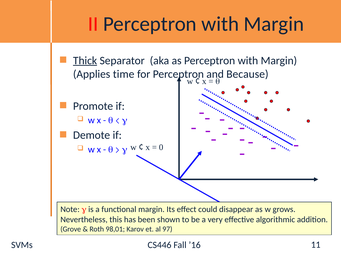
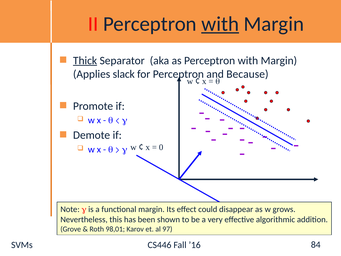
with at (220, 24) underline: none -> present
time: time -> slack
11: 11 -> 84
